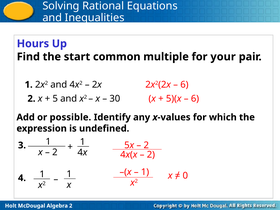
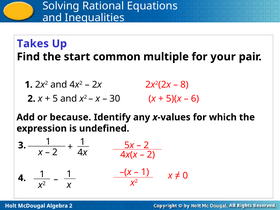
Hours: Hours -> Takes
6 at (184, 85): 6 -> 8
possible: possible -> because
